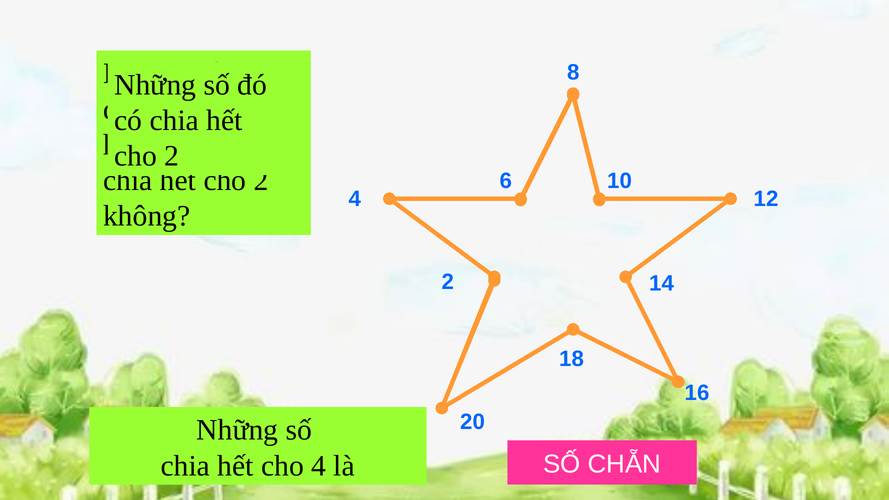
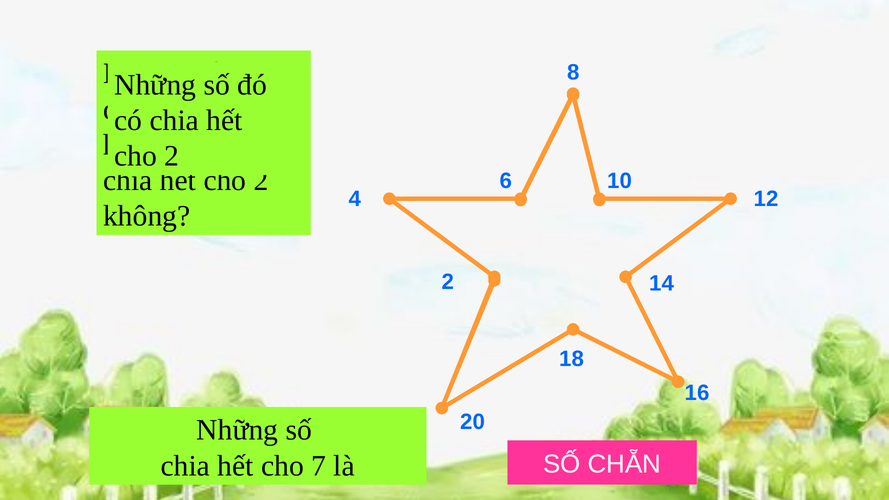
cho 4: 4 -> 7
